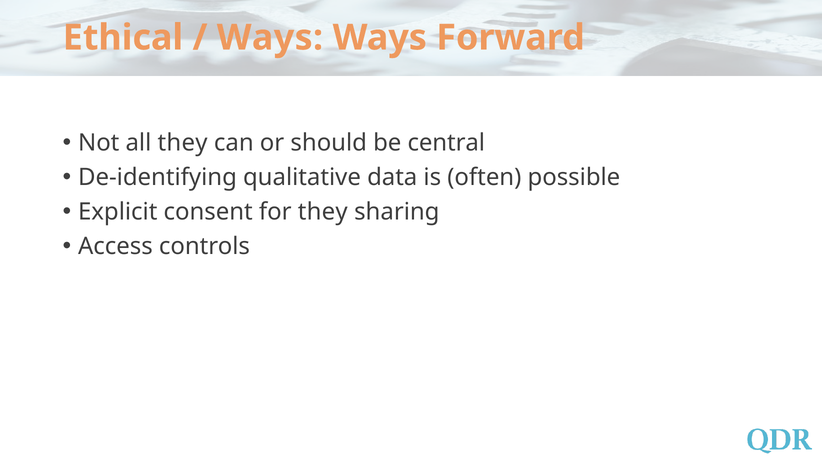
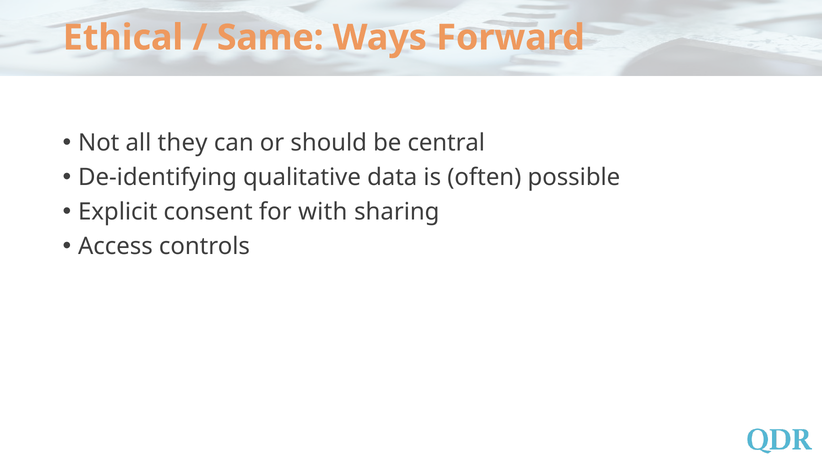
Ways at (270, 38): Ways -> Same
for they: they -> with
